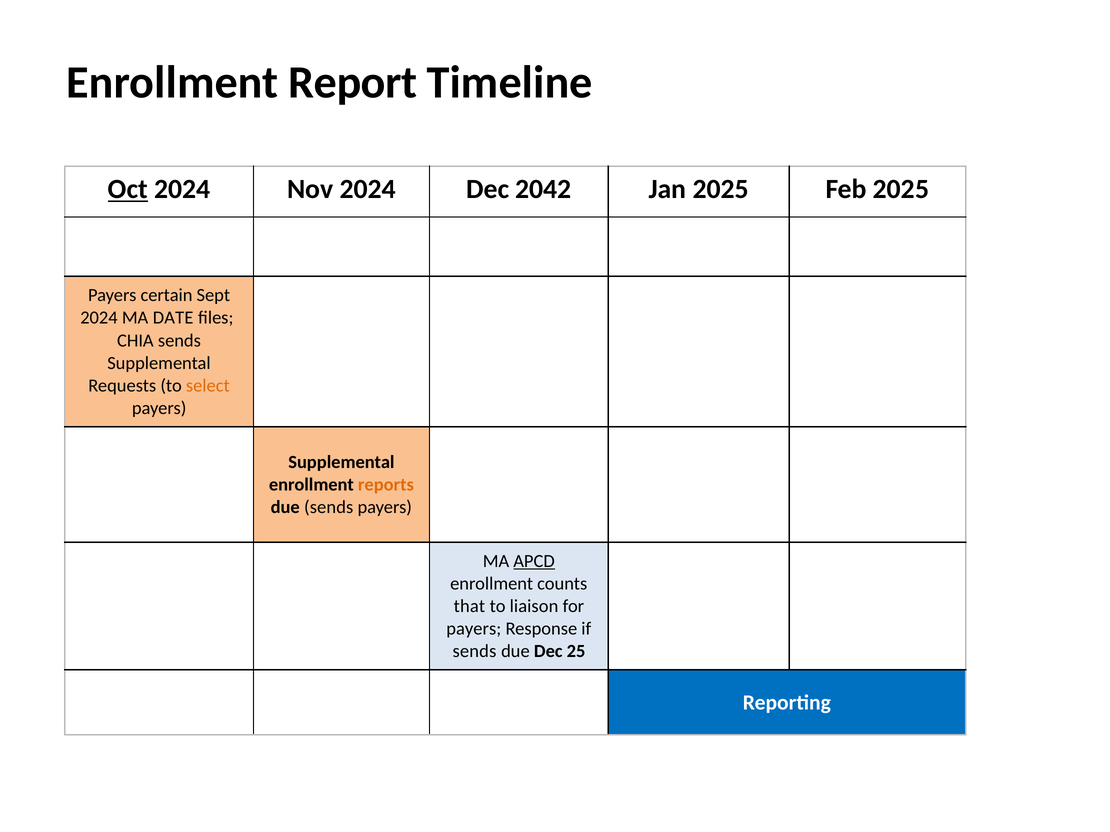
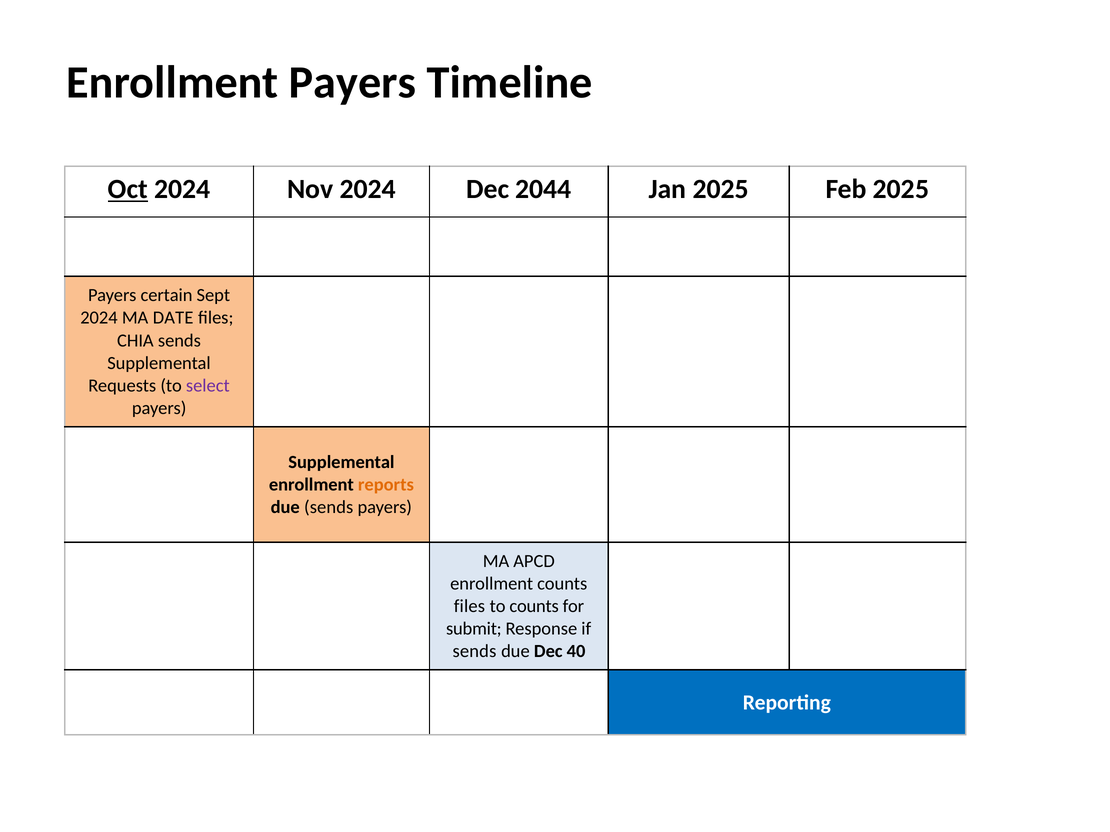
Enrollment Report: Report -> Payers
2042: 2042 -> 2044
select colour: orange -> purple
APCD underline: present -> none
that at (469, 607): that -> files
to liaison: liaison -> counts
payers at (474, 629): payers -> submit
25: 25 -> 40
